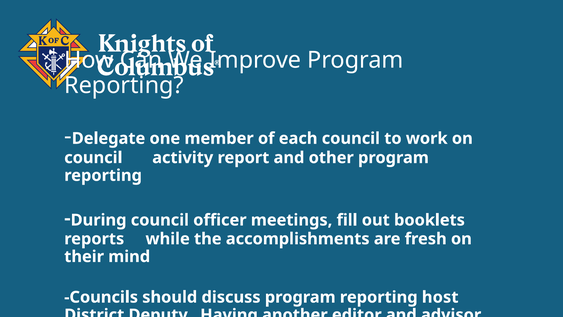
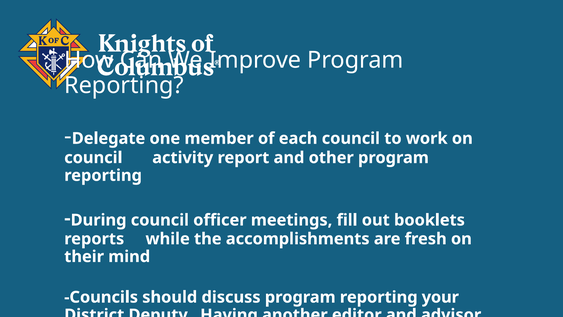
host: host -> your
